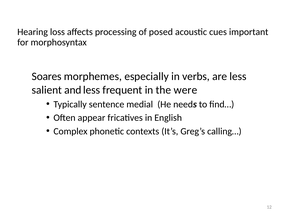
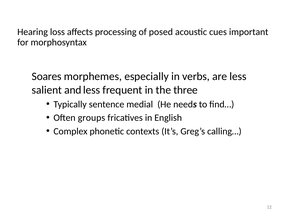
were: were -> three
appear: appear -> groups
